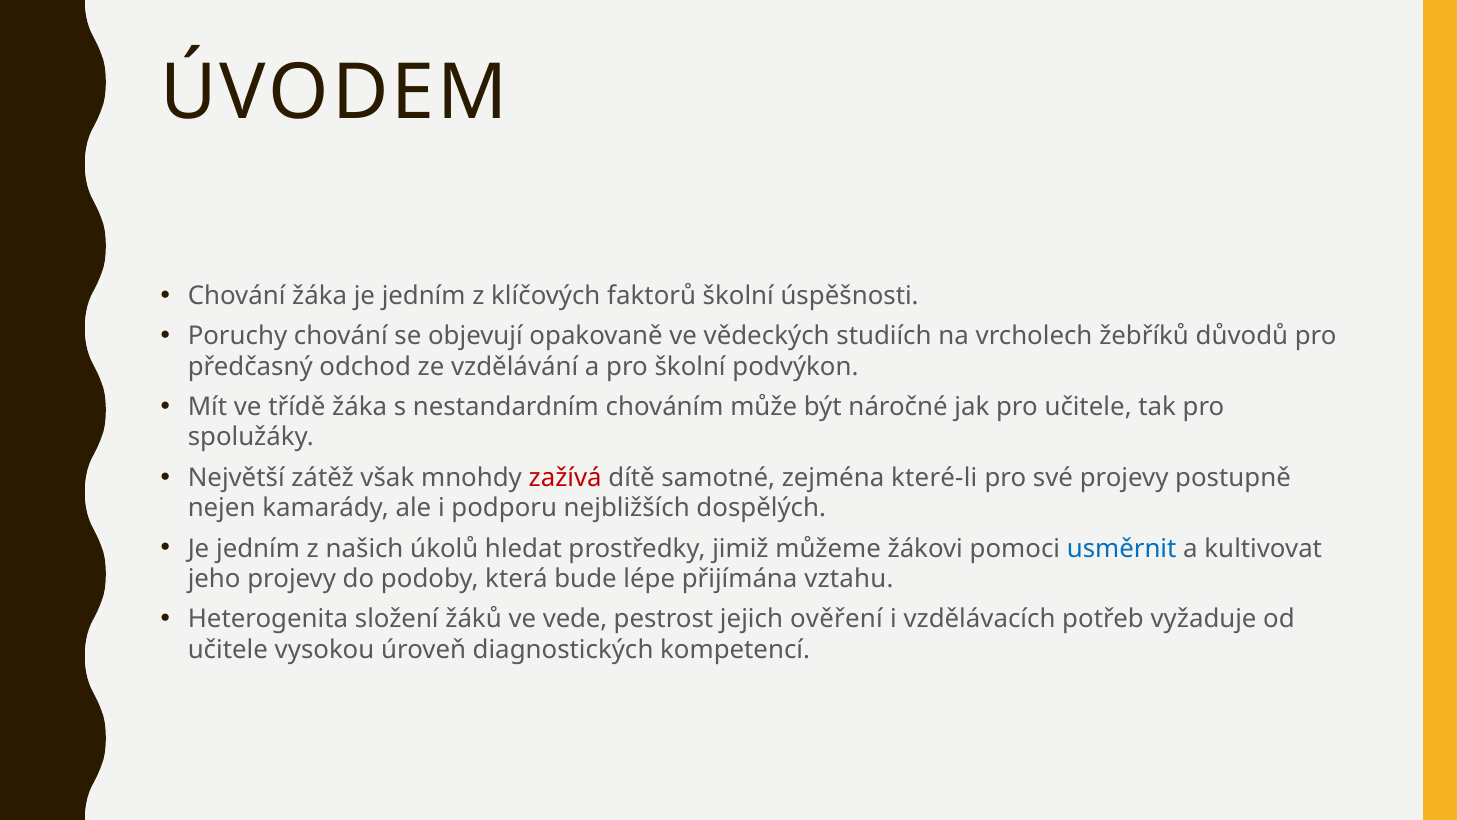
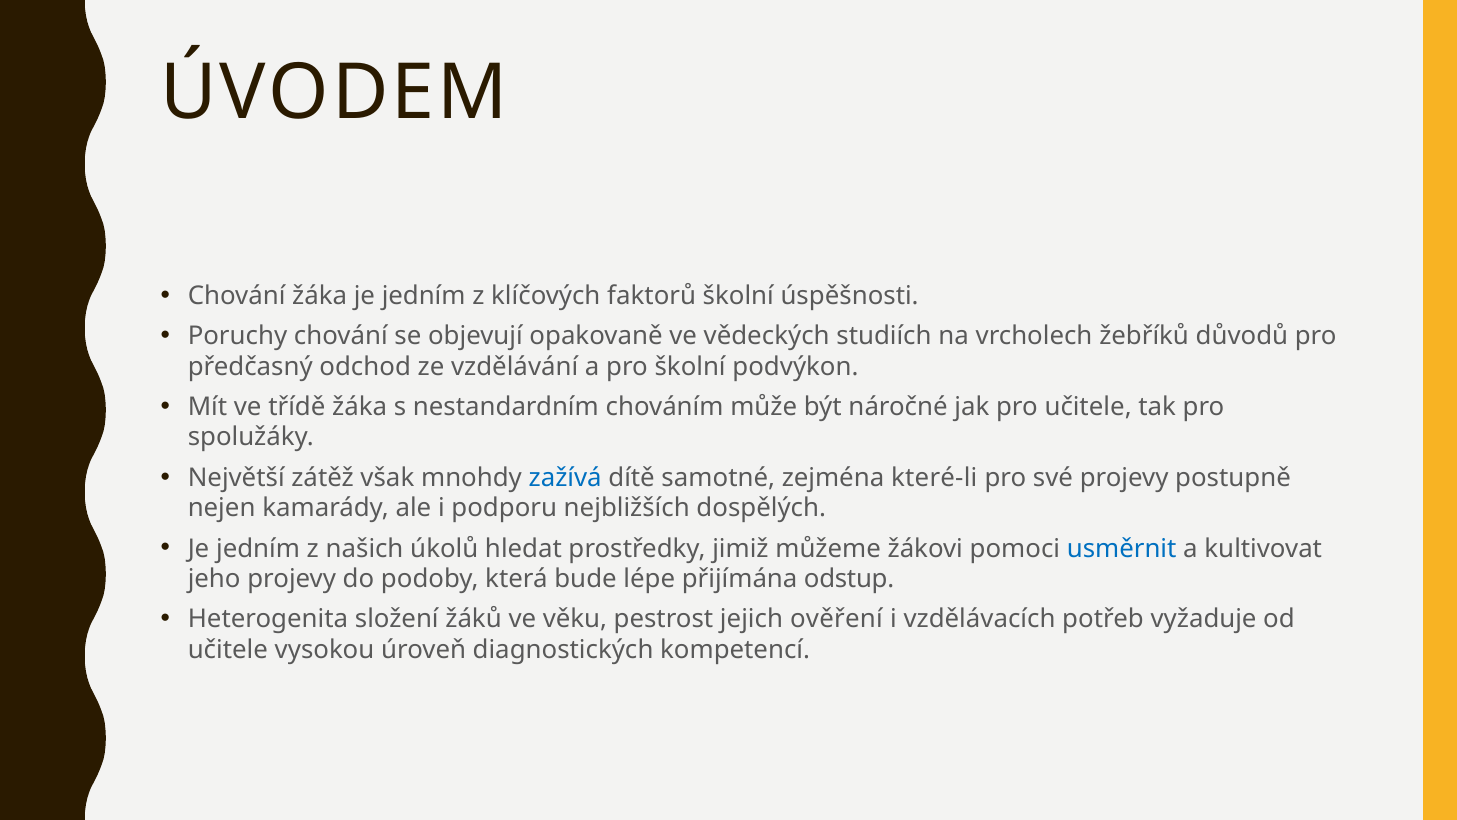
zažívá colour: red -> blue
vztahu: vztahu -> odstup
vede: vede -> věku
